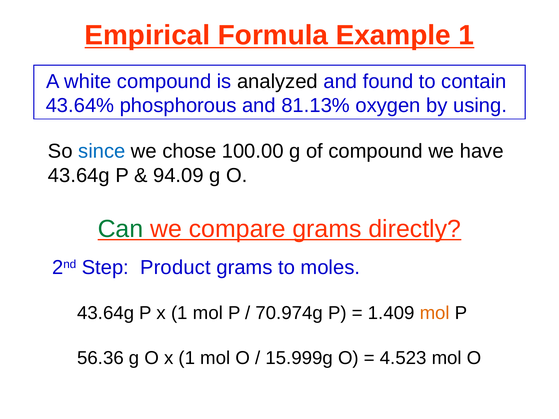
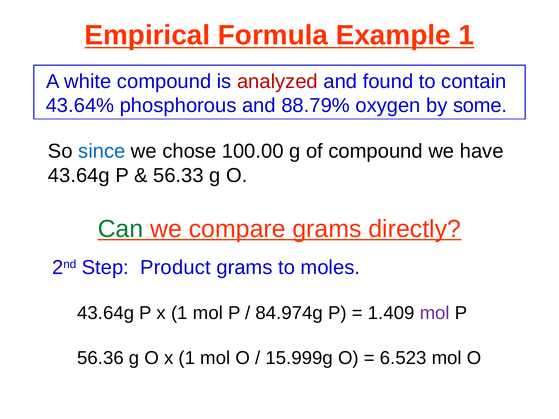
analyzed colour: black -> red
81.13%: 81.13% -> 88.79%
using: using -> some
94.09: 94.09 -> 56.33
70.974g: 70.974g -> 84.974g
mol at (435, 313) colour: orange -> purple
4.523: 4.523 -> 6.523
